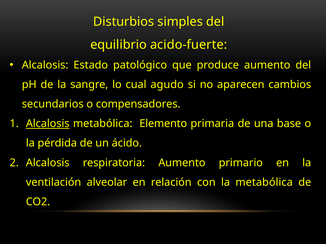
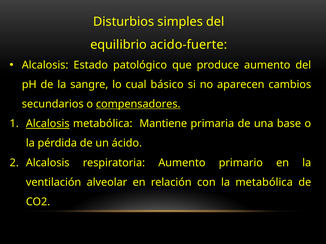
agudo: agudo -> básico
compensadores underline: none -> present
Elemento: Elemento -> Mantiene
